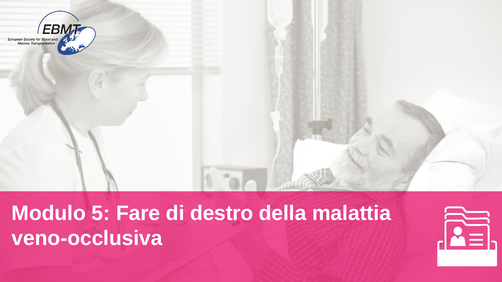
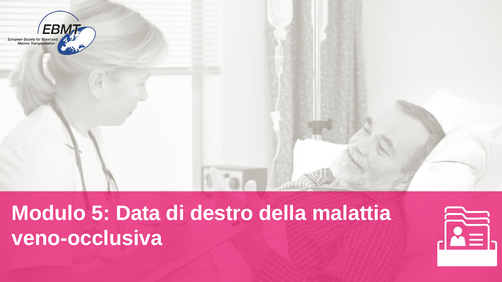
Fare: Fare -> Data
